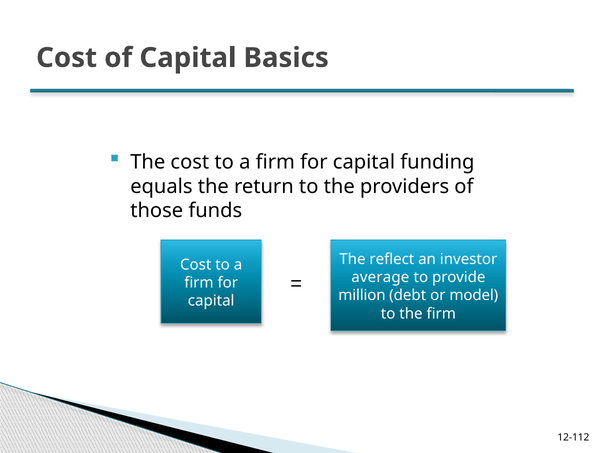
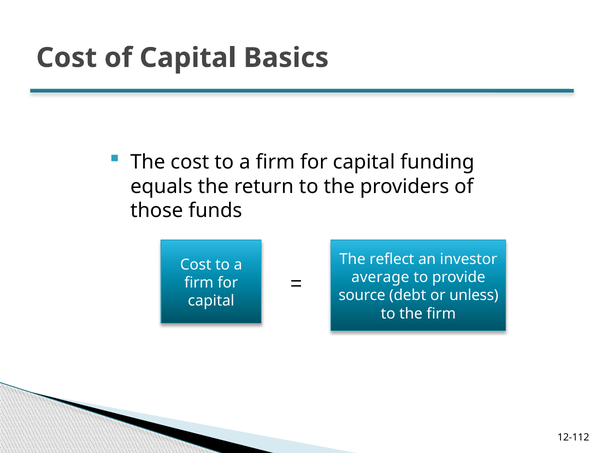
million: million -> source
model: model -> unless
